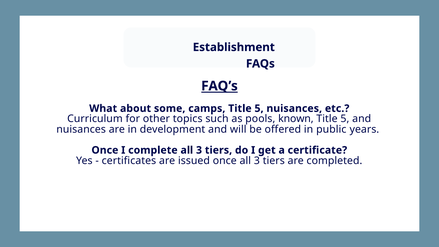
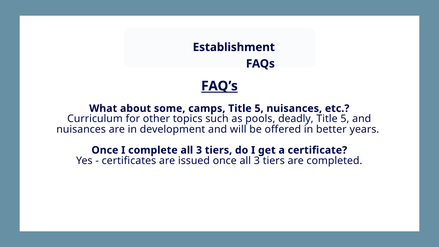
known: known -> deadly
public: public -> better
